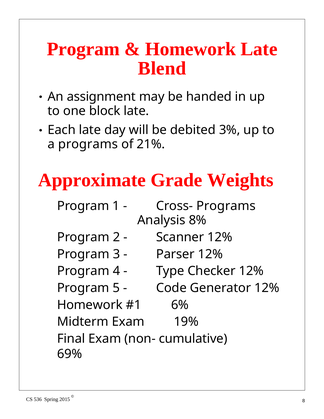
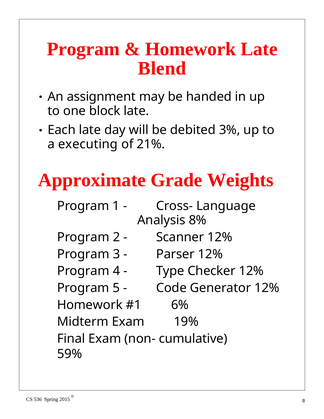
a programs: programs -> executing
Cross- Programs: Programs -> Language
69%: 69% -> 59%
